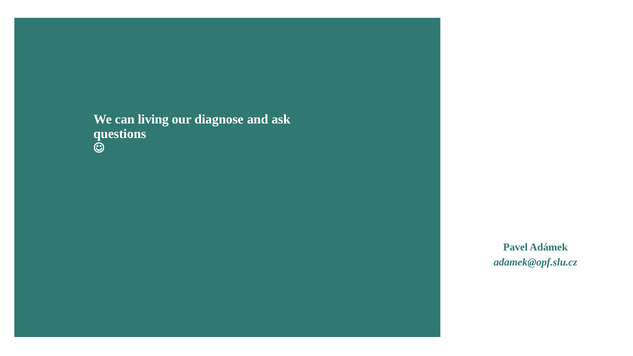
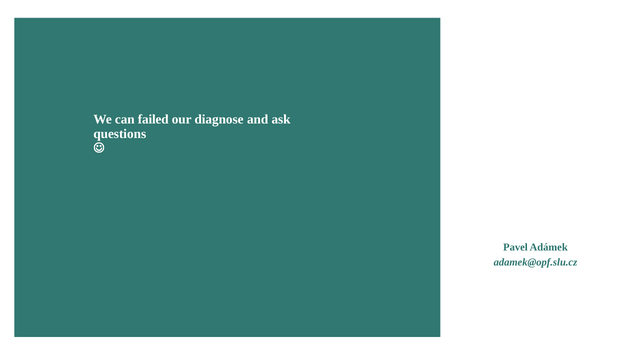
living: living -> failed
